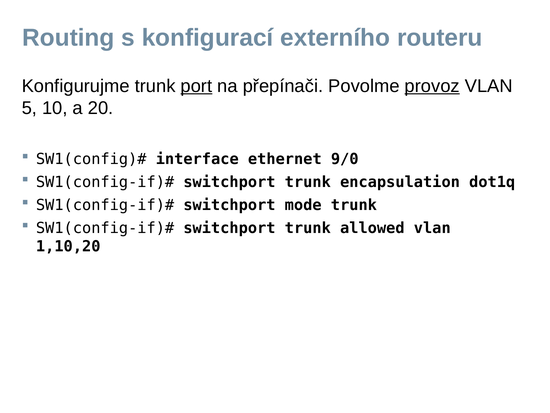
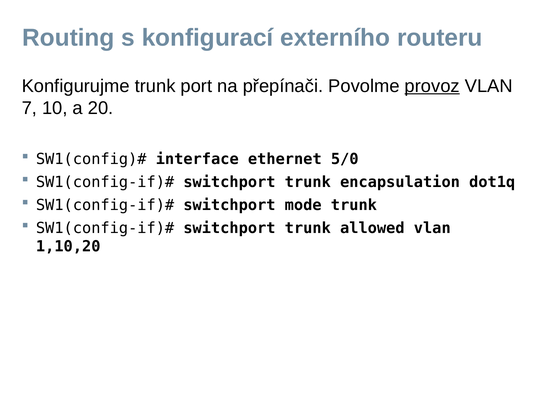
port underline: present -> none
5: 5 -> 7
9/0: 9/0 -> 5/0
